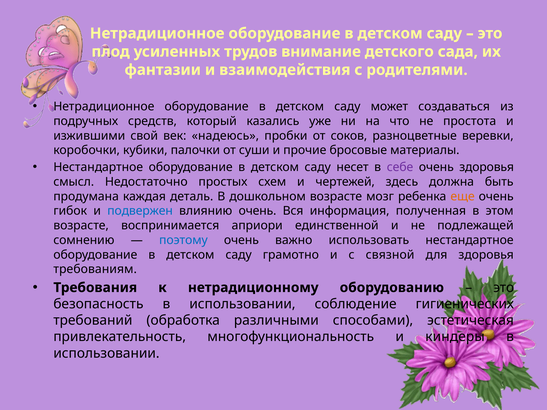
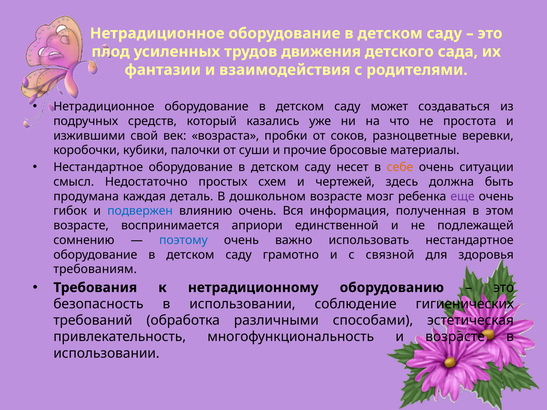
внимание: внимание -> движения
надеюсь: надеюсь -> возраста
себе colour: purple -> orange
очень здоровья: здоровья -> ситуации
еще colour: orange -> purple
и киндеры: киндеры -> возрасте
